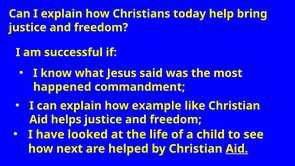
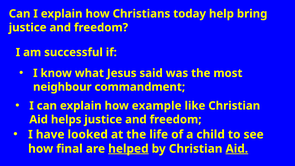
happened: happened -> neighbour
next: next -> final
helped underline: none -> present
